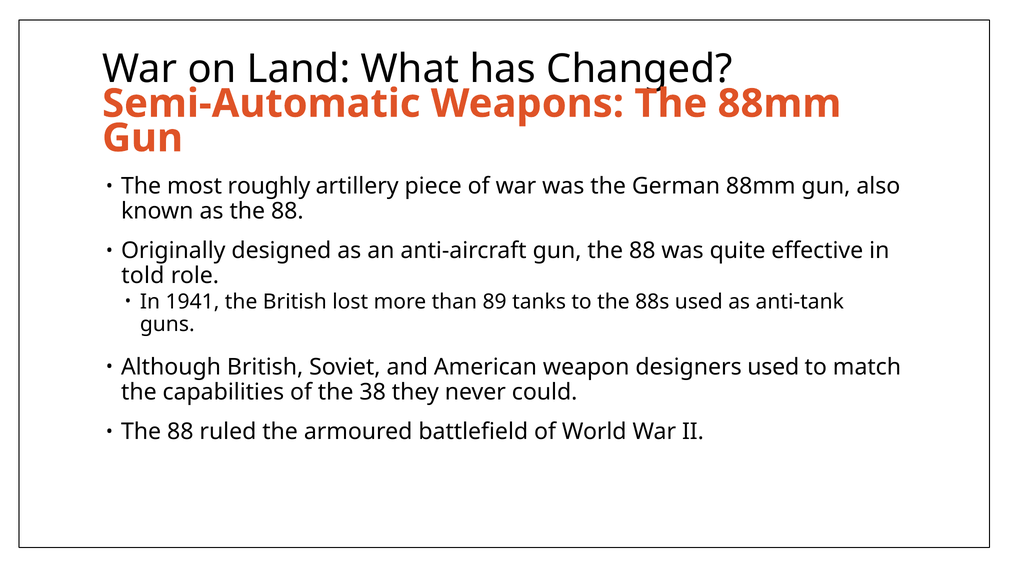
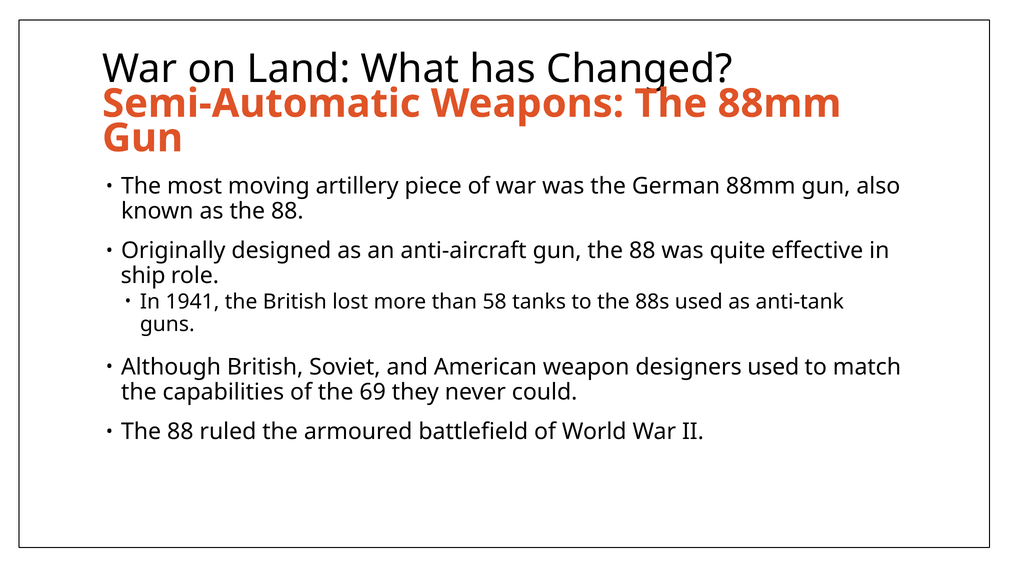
roughly: roughly -> moving
told: told -> ship
89: 89 -> 58
38: 38 -> 69
